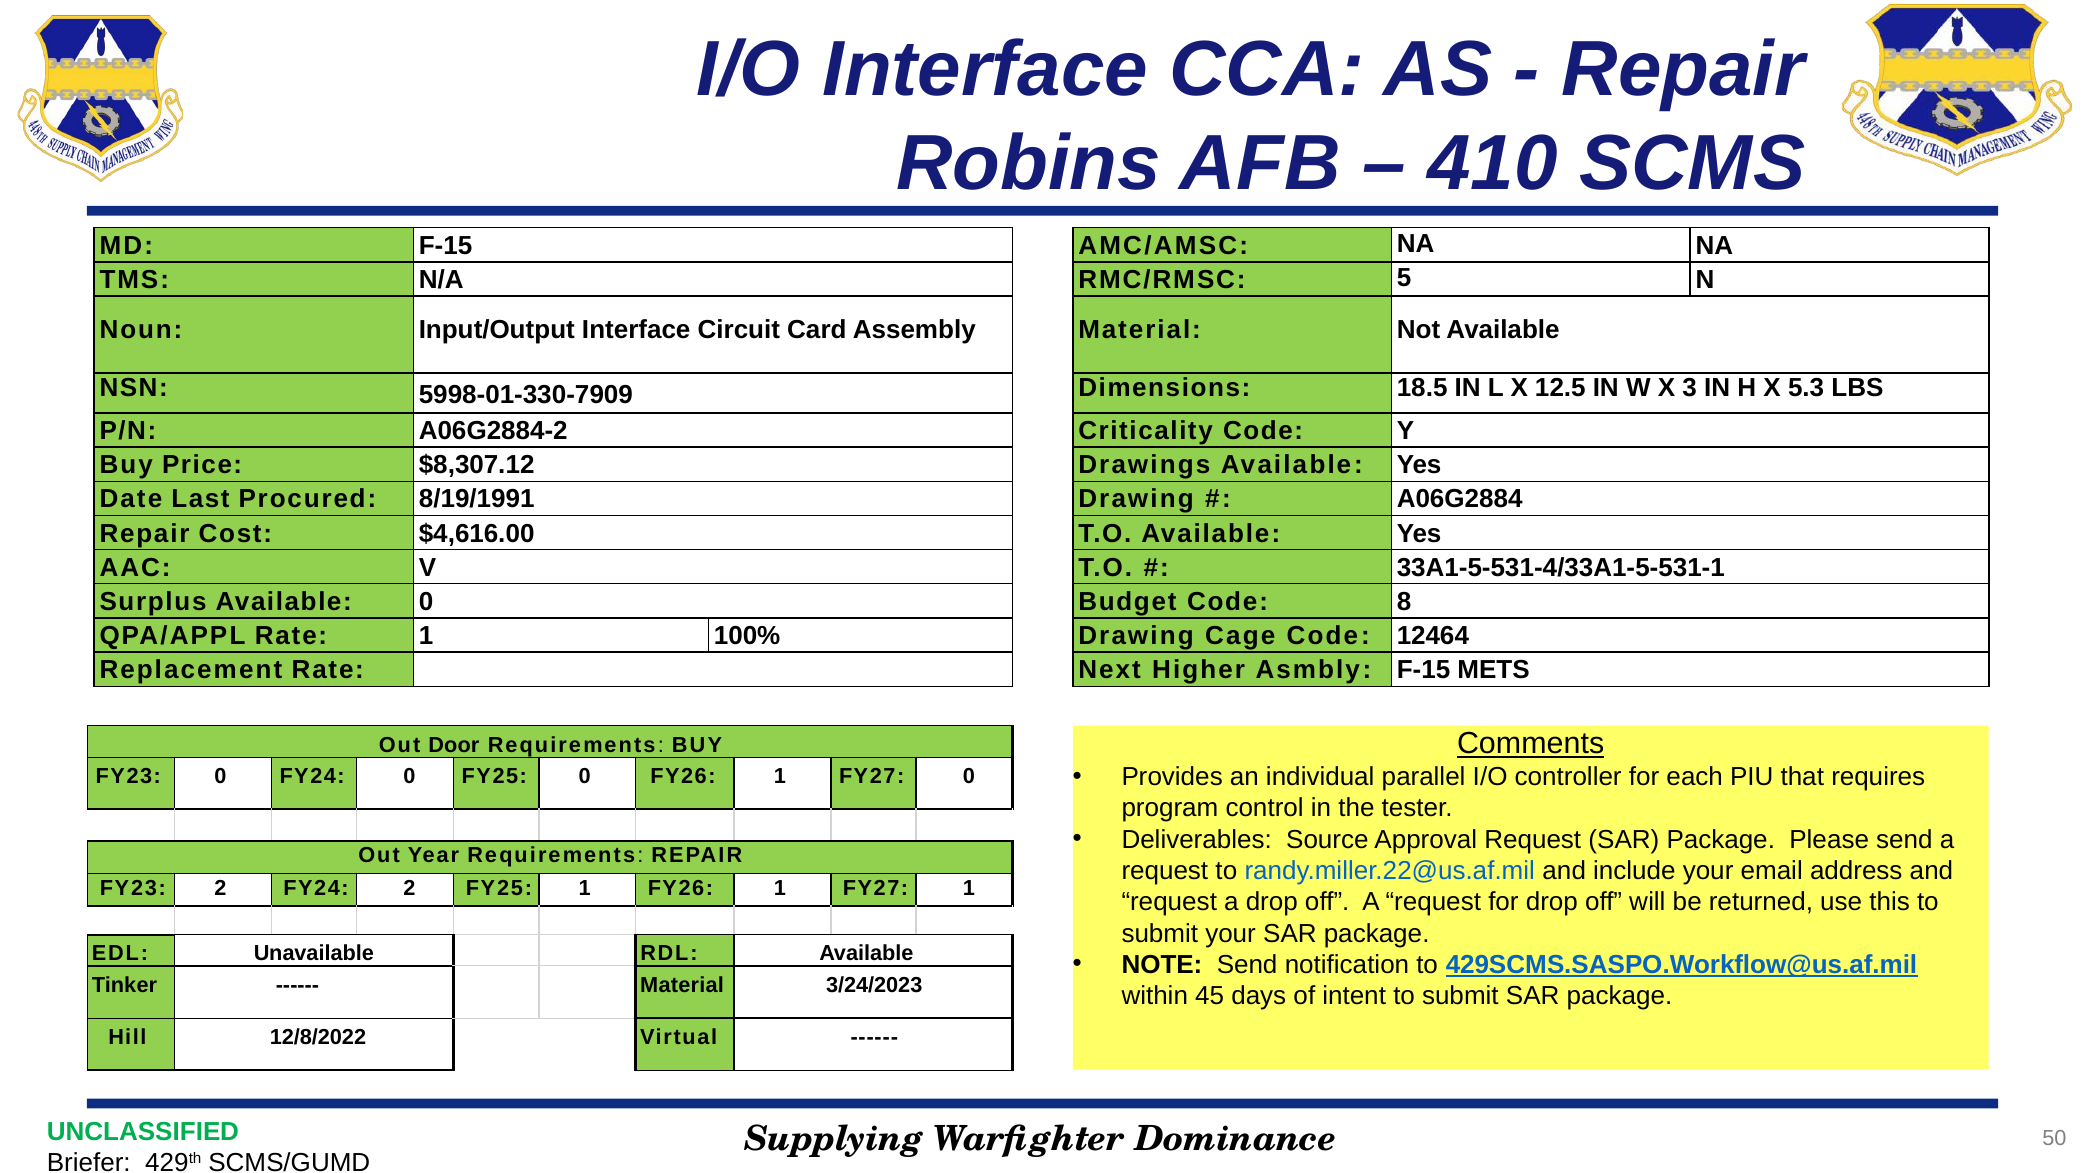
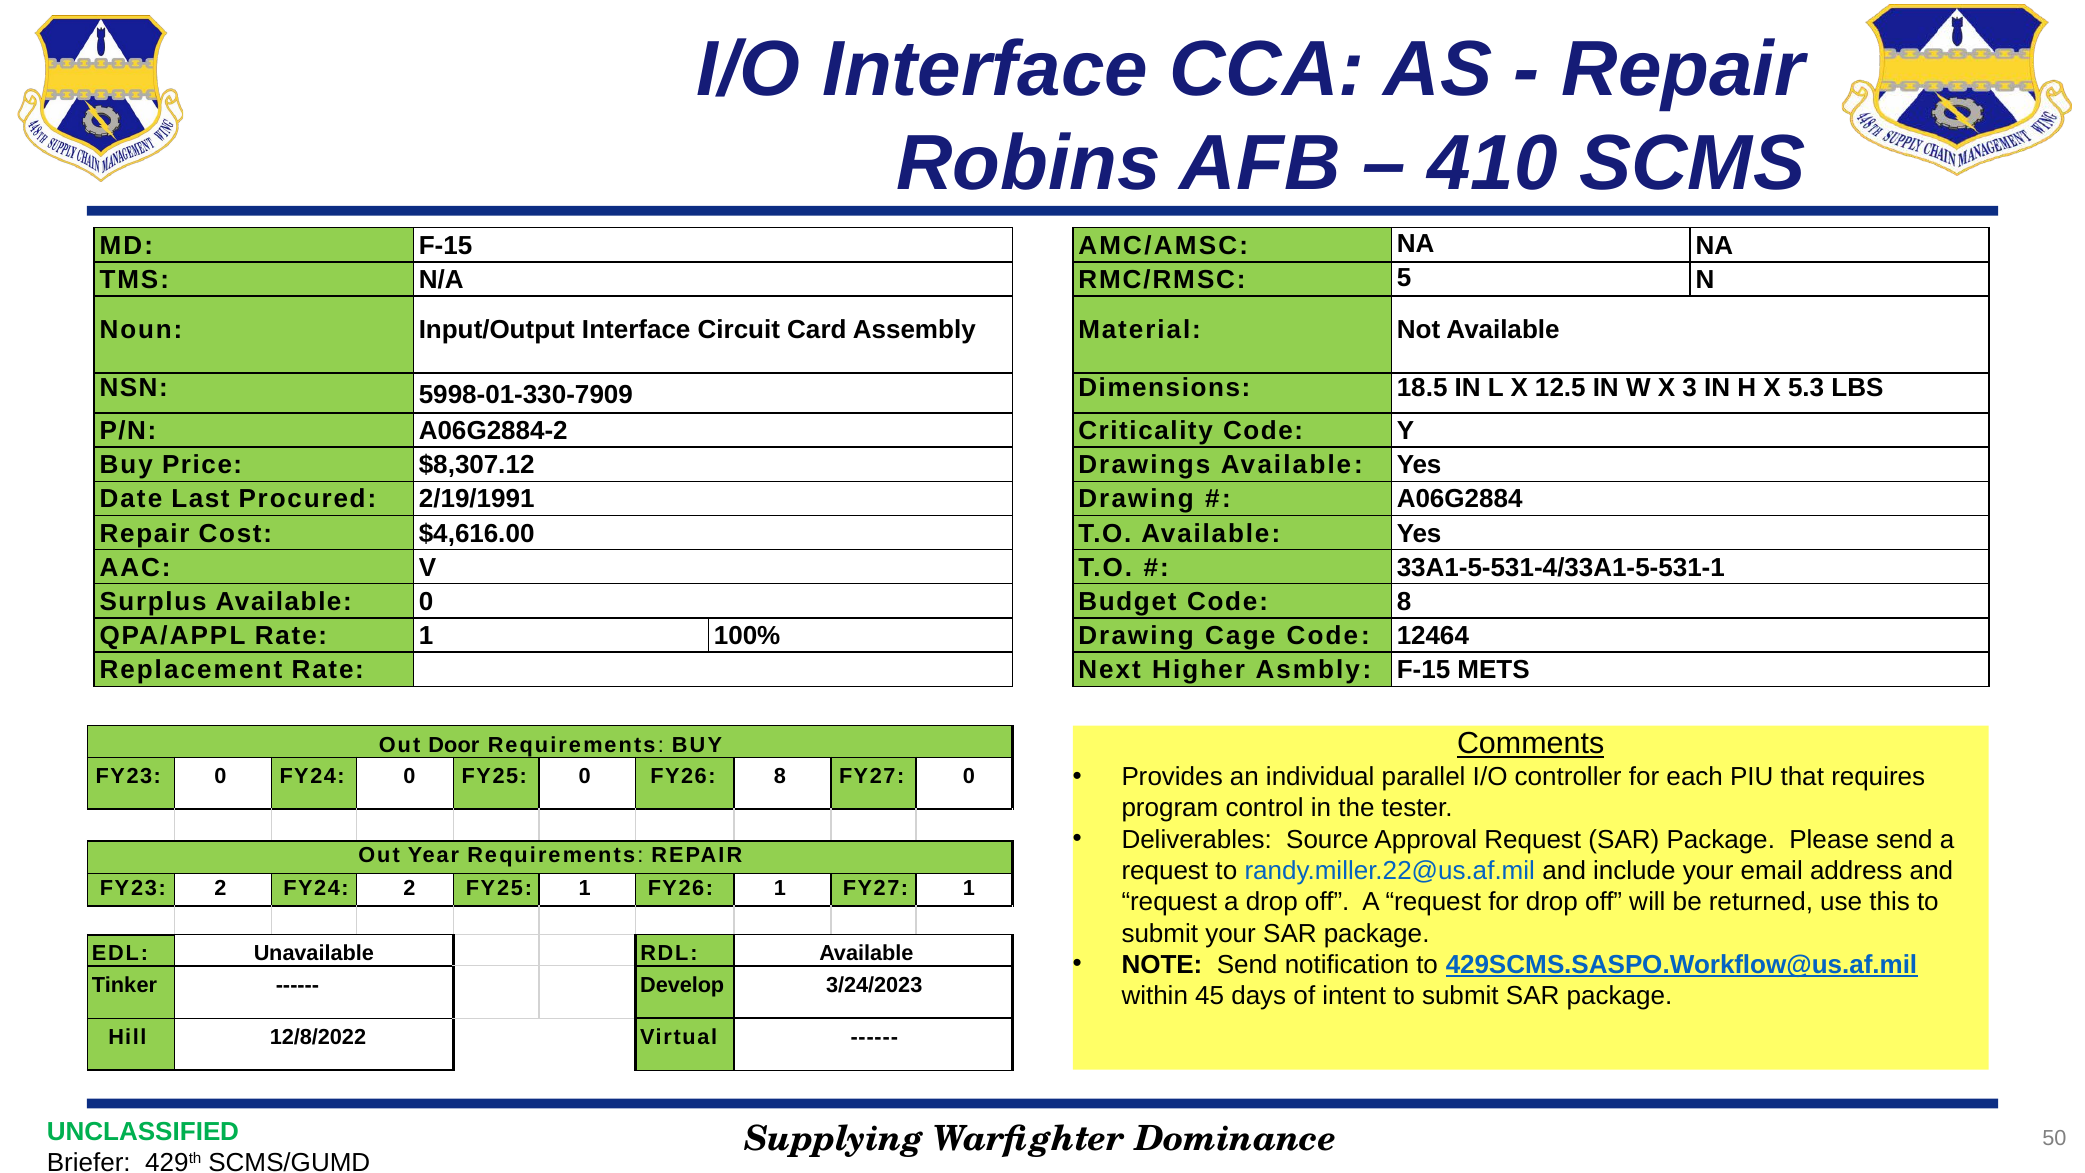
8/19/1991: 8/19/1991 -> 2/19/1991
0 FY26 1: 1 -> 8
Material at (682, 985): Material -> Develop
